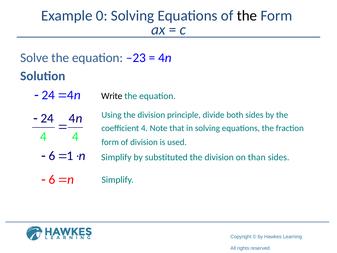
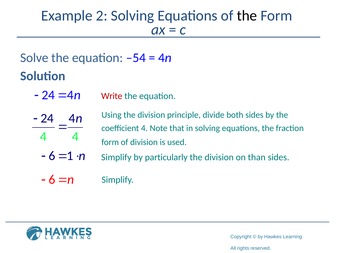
0: 0 -> 2
–23: –23 -> –54
Write colour: black -> red
substituted: substituted -> particularly
